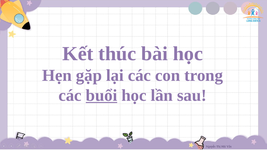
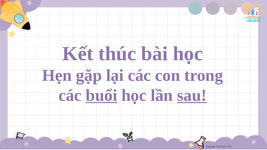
sau underline: none -> present
